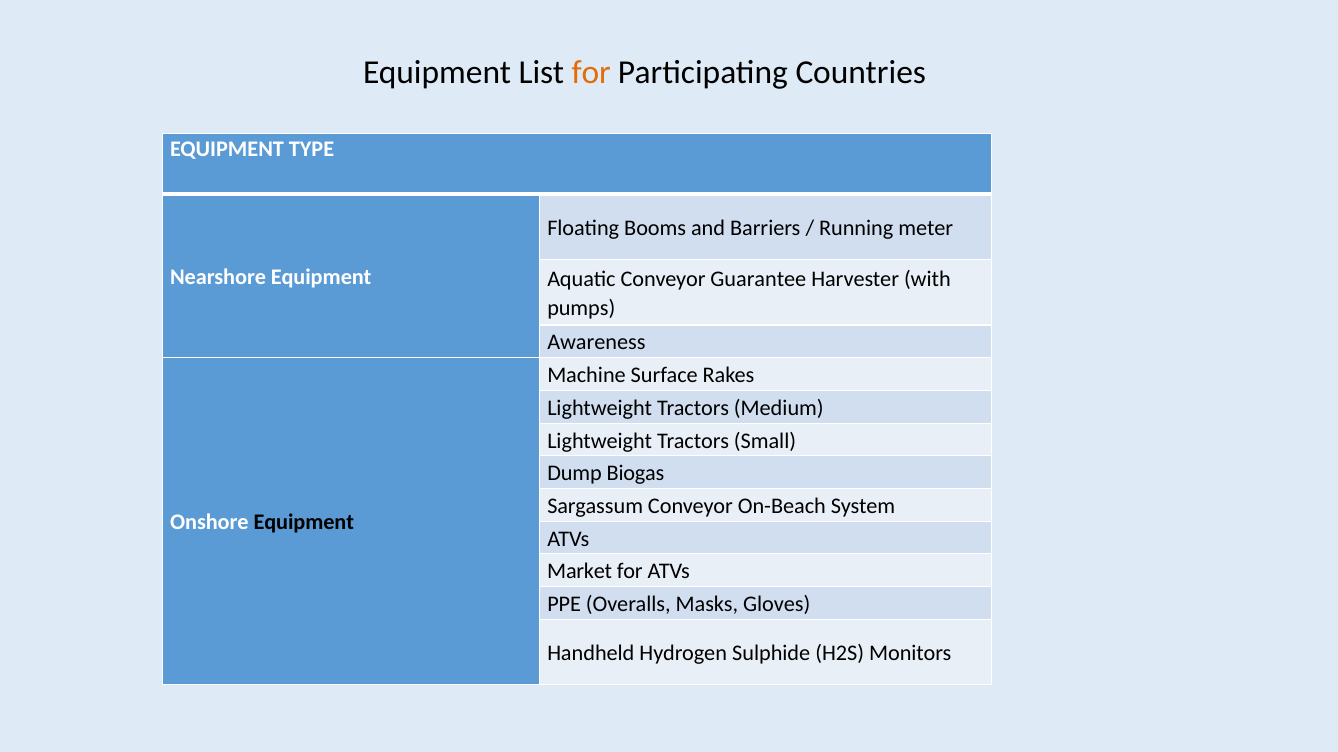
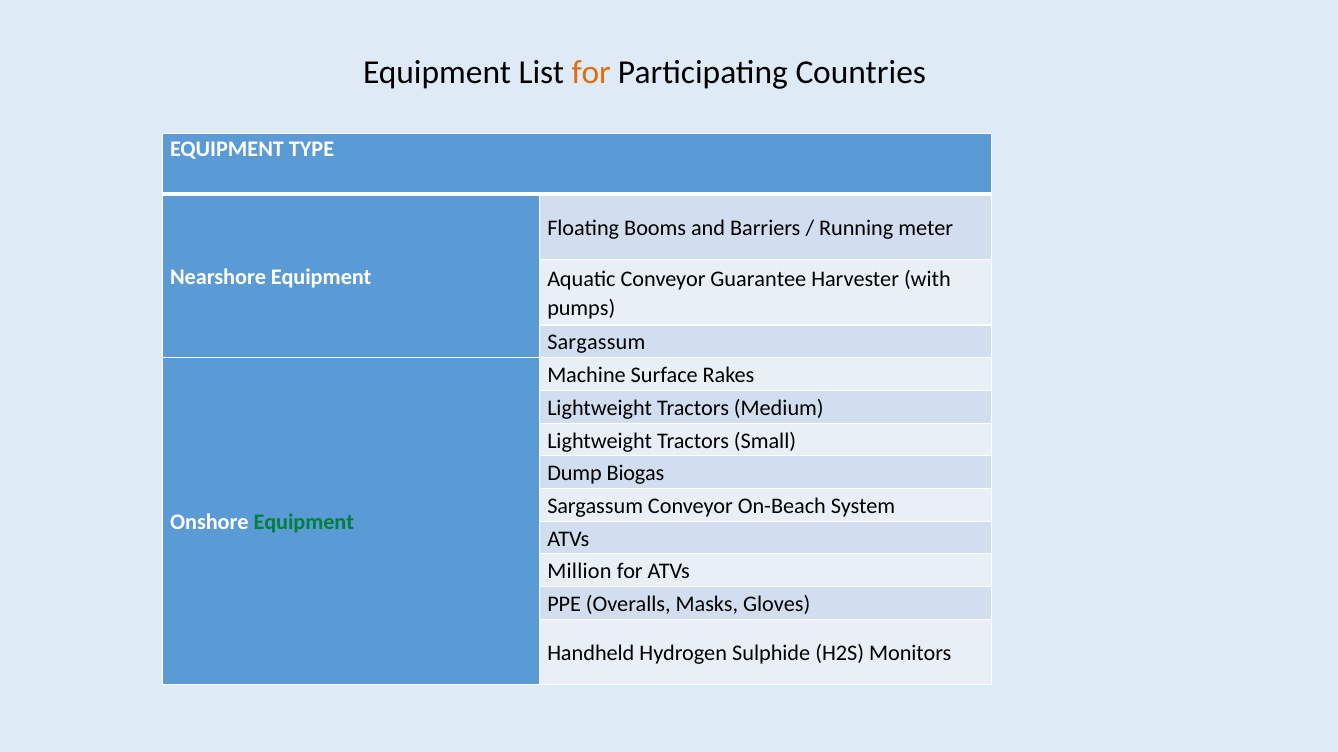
Awareness at (596, 343): Awareness -> Sargassum
Equipment at (304, 523) colour: black -> green
Market: Market -> Million
